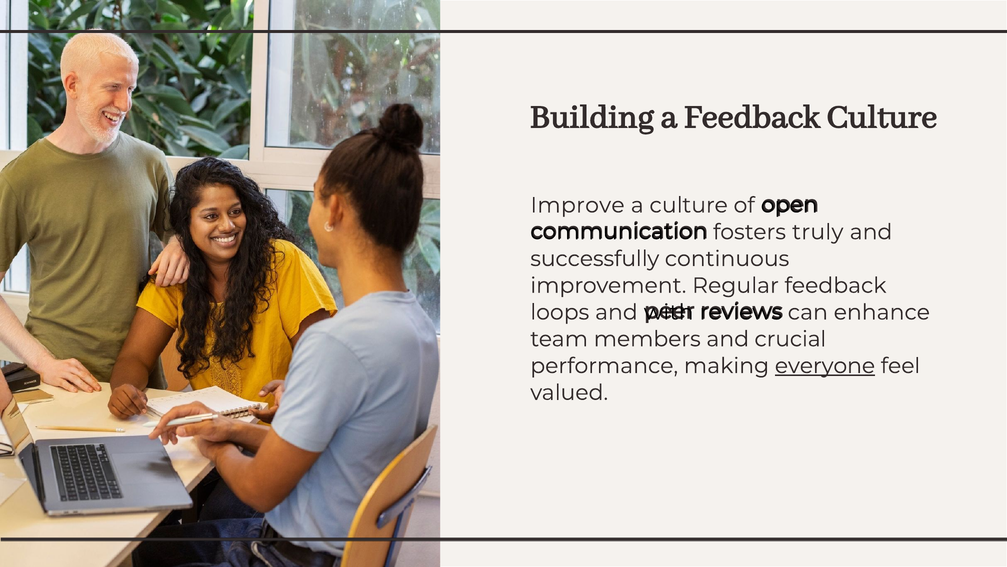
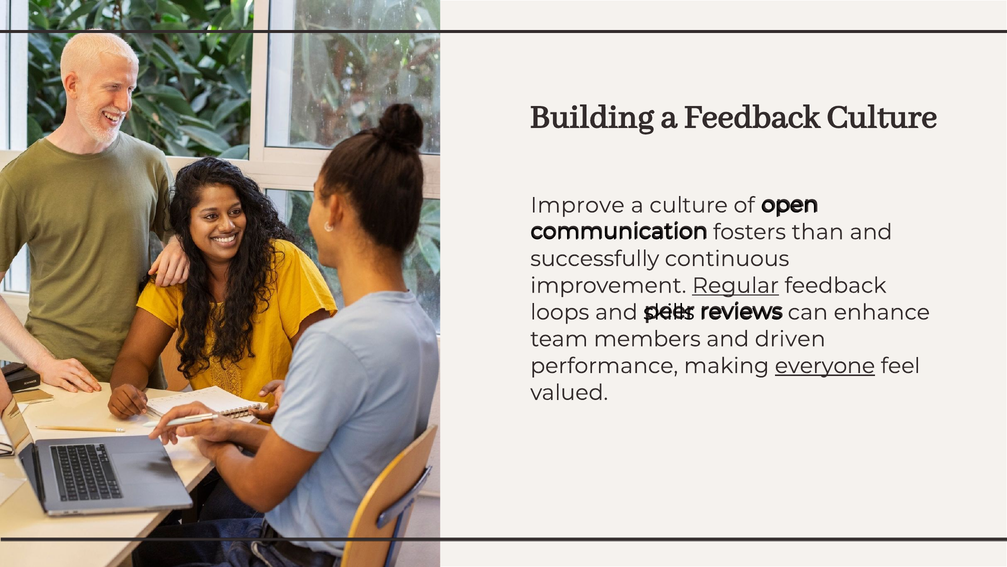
truly: truly -> than
Regular underline: none -> present
with: with -> skills
crucial: crucial -> driven
